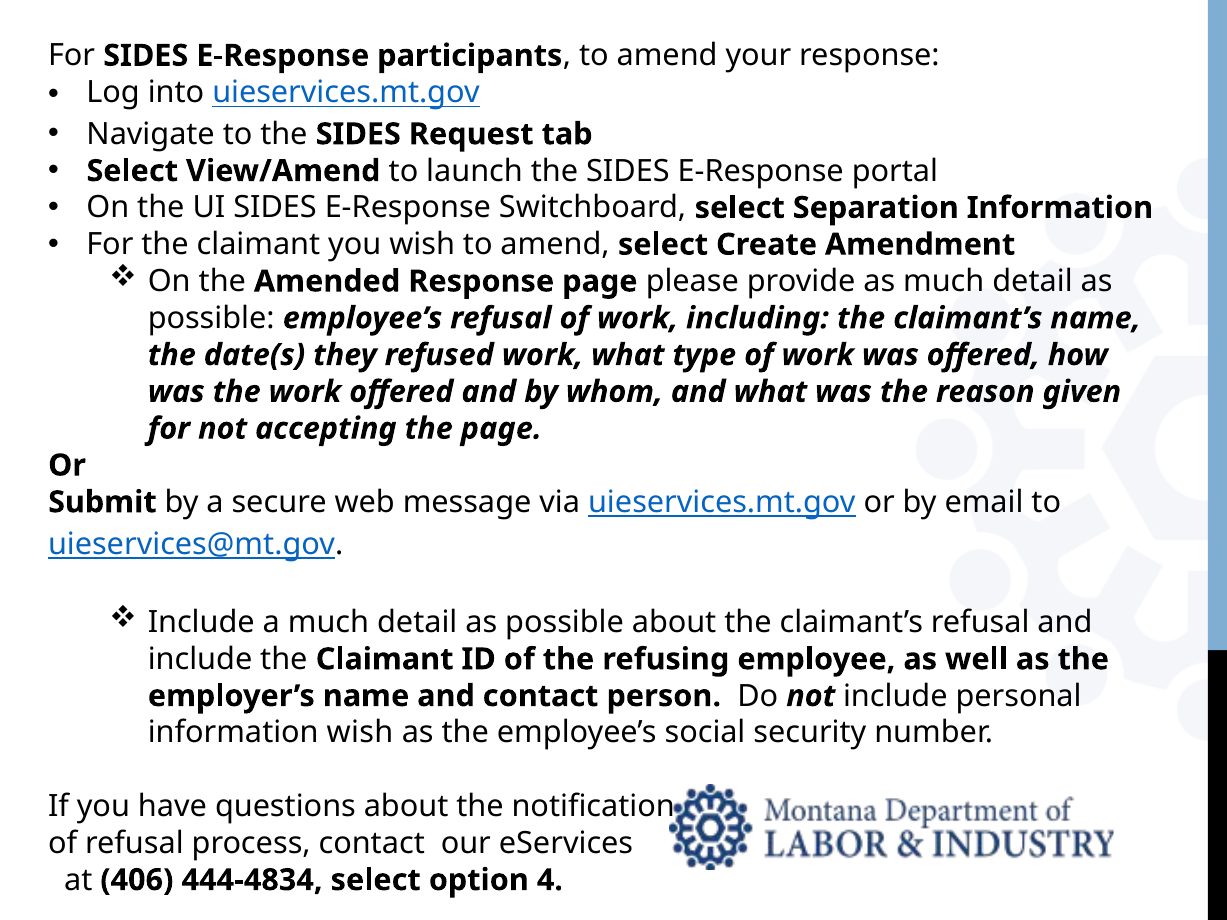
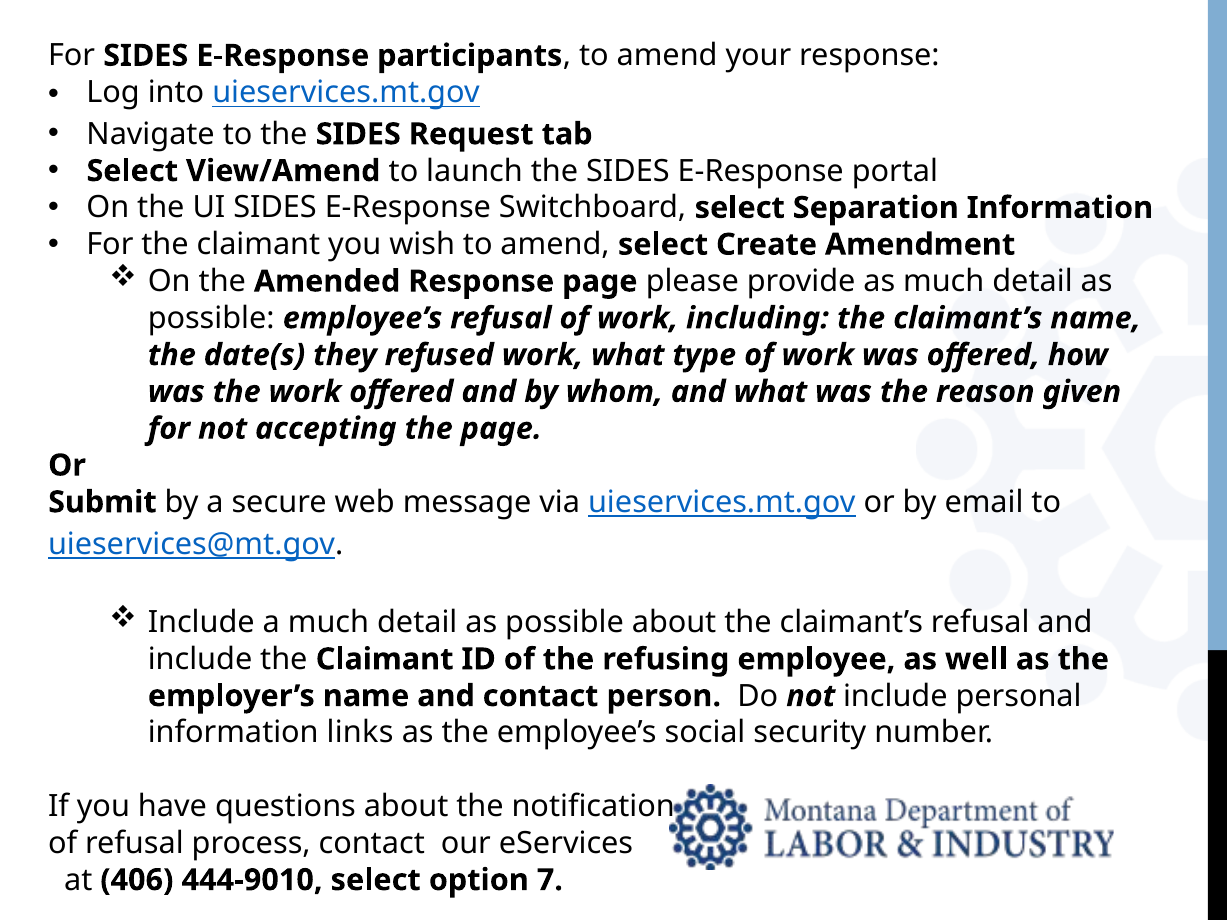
information wish: wish -> links
444-4834: 444-4834 -> 444-9010
4: 4 -> 7
